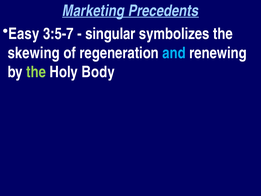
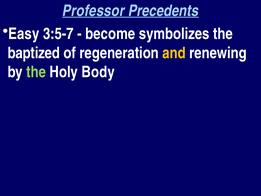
Marketing: Marketing -> Professor
singular: singular -> become
skewing: skewing -> baptized
and colour: light blue -> yellow
